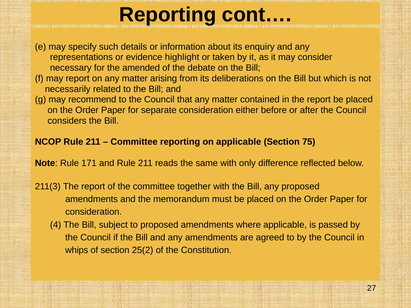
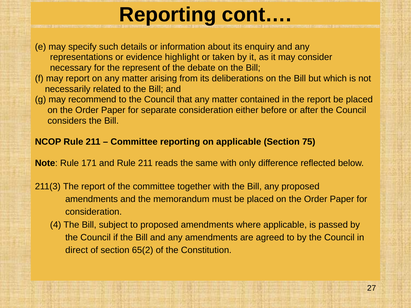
amended: amended -> represent
whips: whips -> direct
25(2: 25(2 -> 65(2
